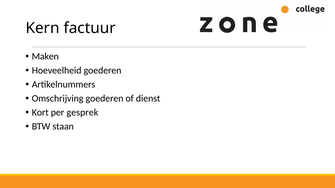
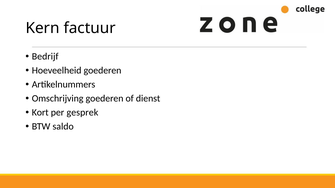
Maken: Maken -> Bedrijf
staan: staan -> saldo
